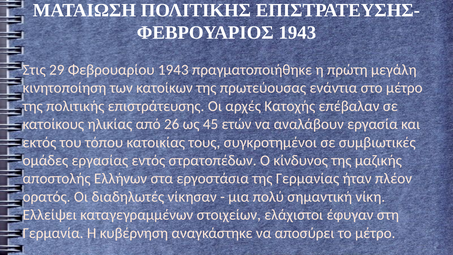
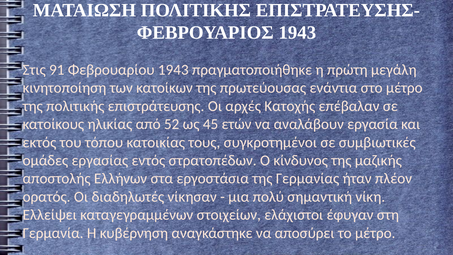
29: 29 -> 91
26: 26 -> 52
